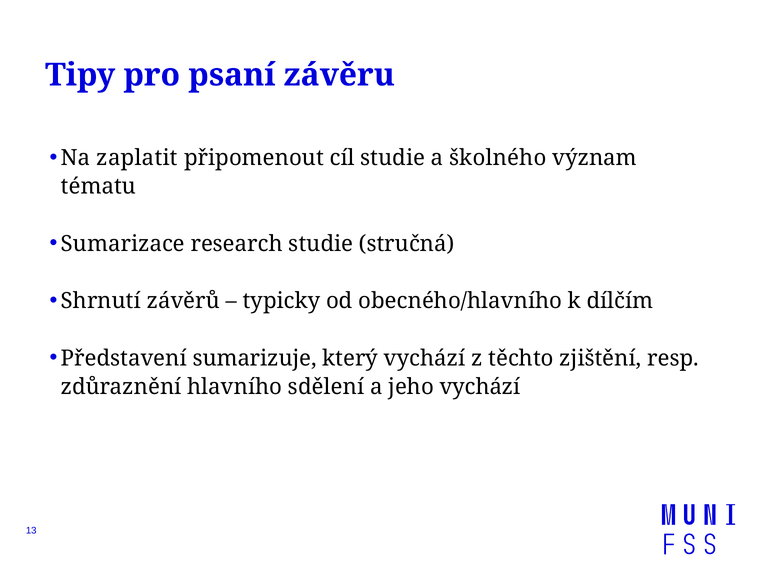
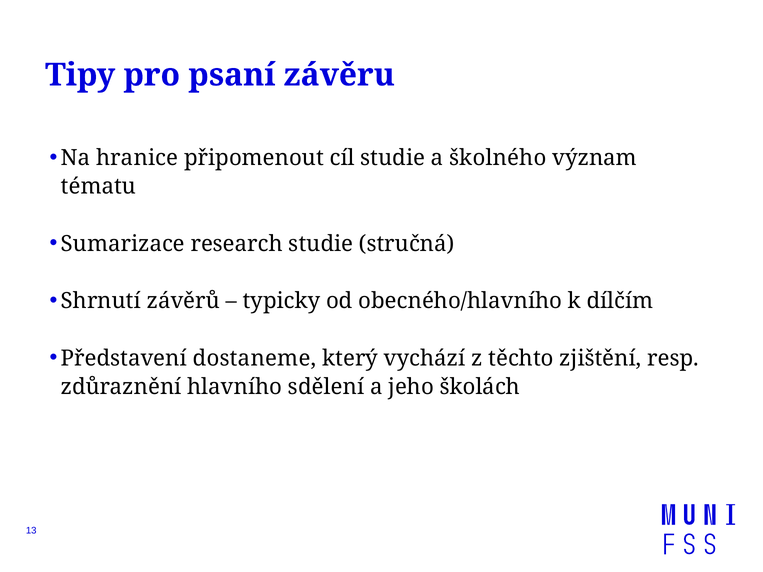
zaplatit: zaplatit -> hranice
sumarizuje: sumarizuje -> dostaneme
jeho vychází: vychází -> školách
